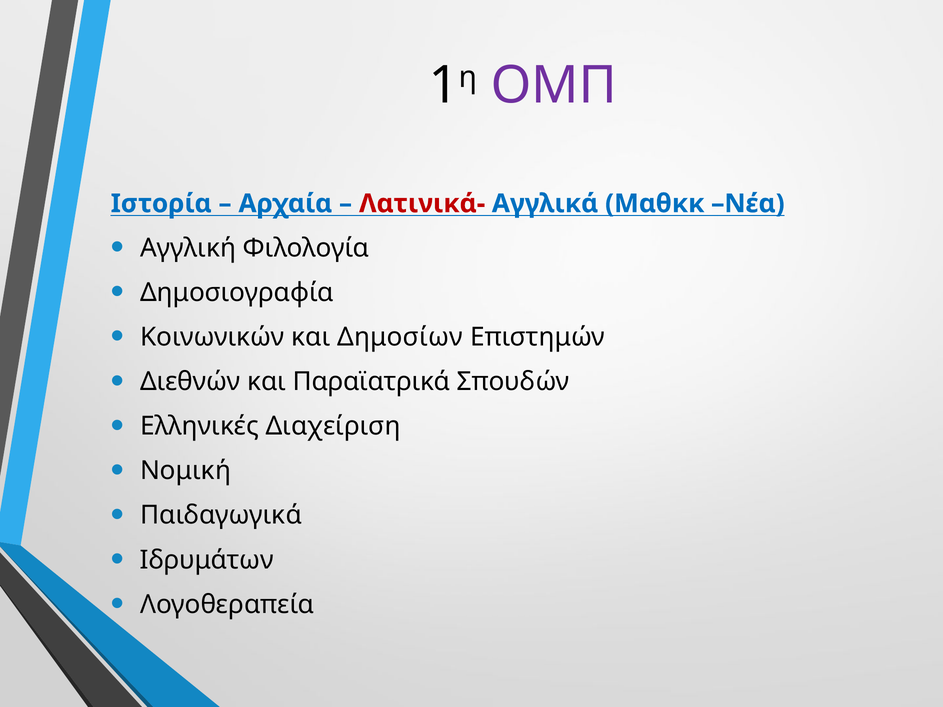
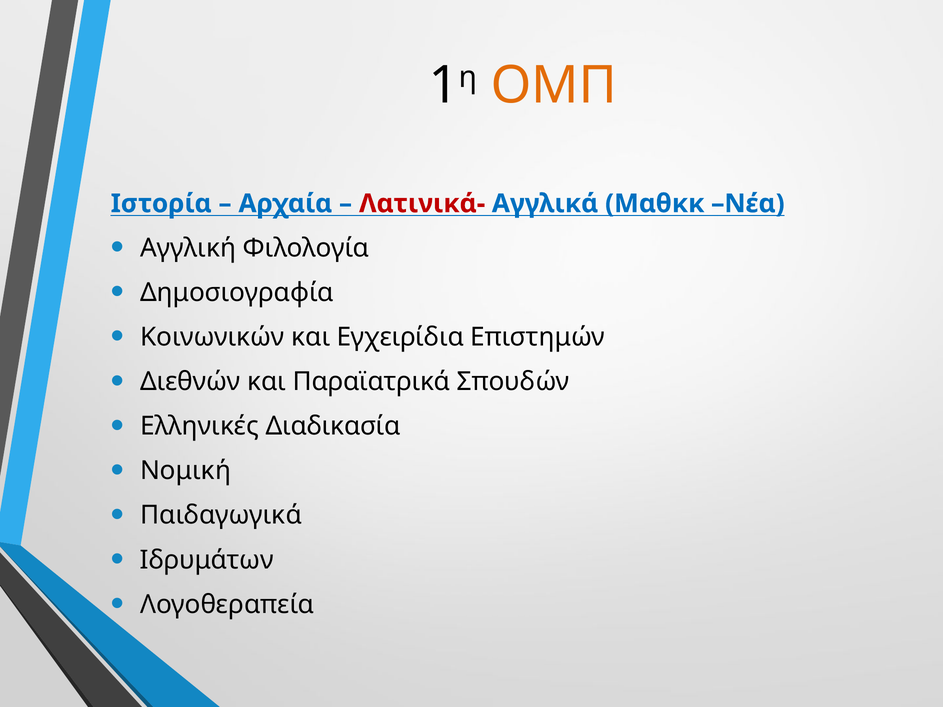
ΟΜΠ colour: purple -> orange
Δημοσίων: Δημοσίων -> Εγχειρίδια
Διαχείριση: Διαχείριση -> Διαδικασία
